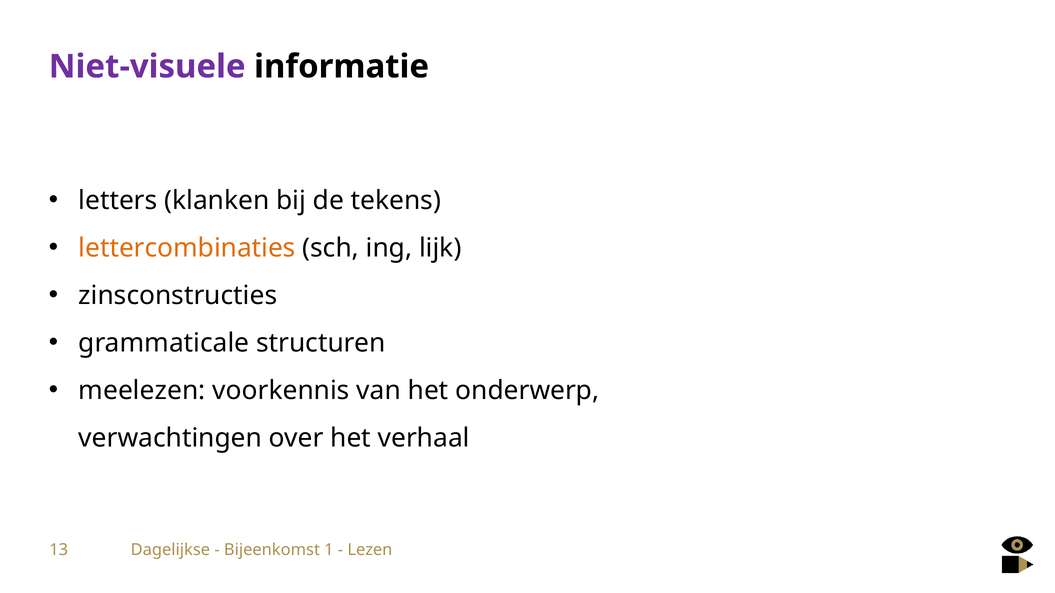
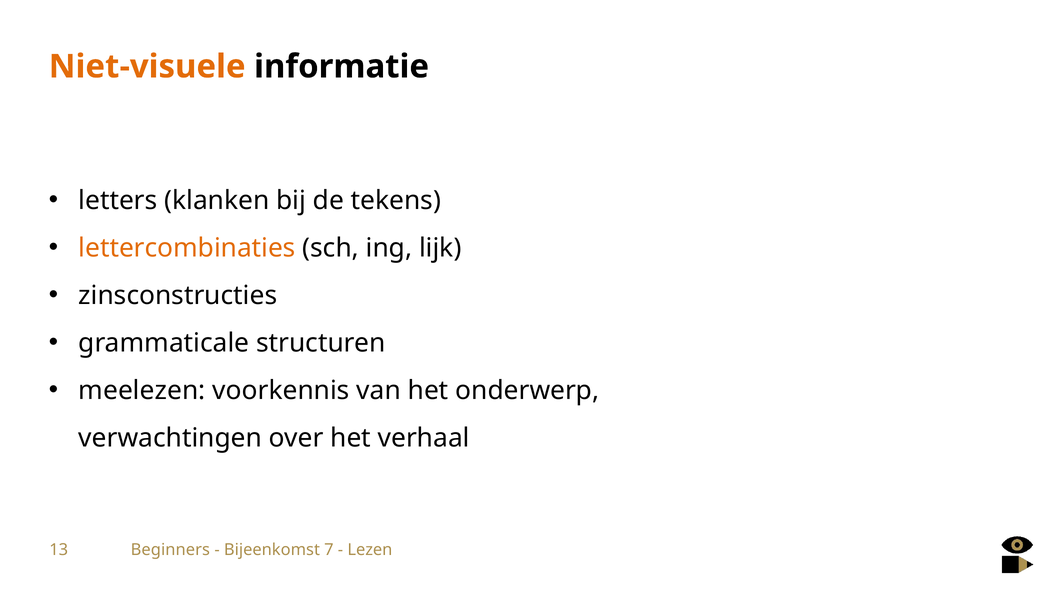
Niet-visuele colour: purple -> orange
Dagelijkse: Dagelijkse -> Beginners
1: 1 -> 7
